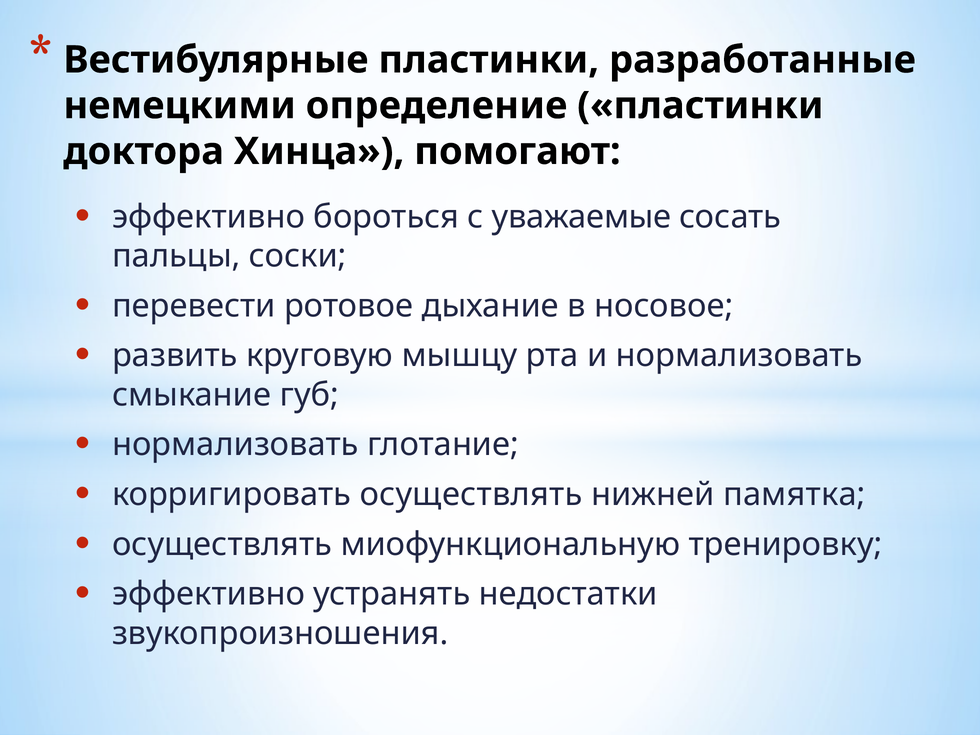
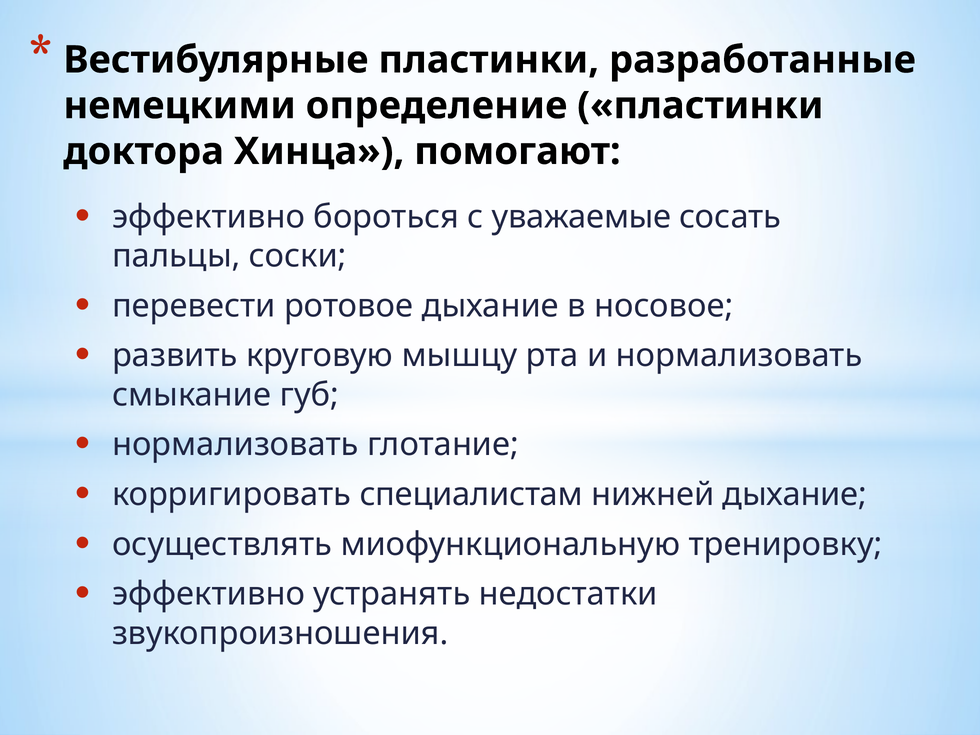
корригировать осуществлять: осуществлять -> специалистам
нижней памятка: памятка -> дыхание
